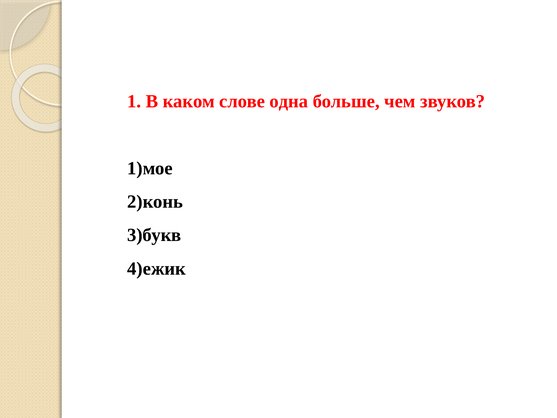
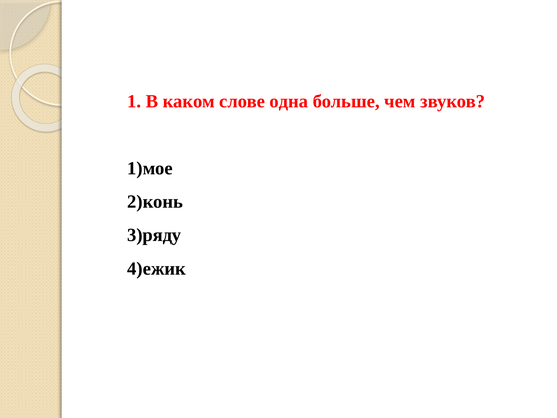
3)букв: 3)букв -> 3)ряду
